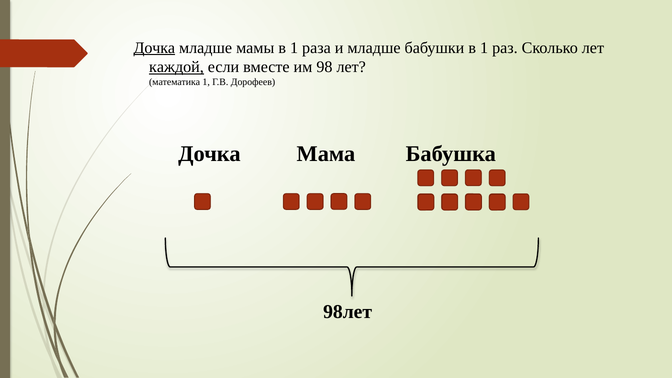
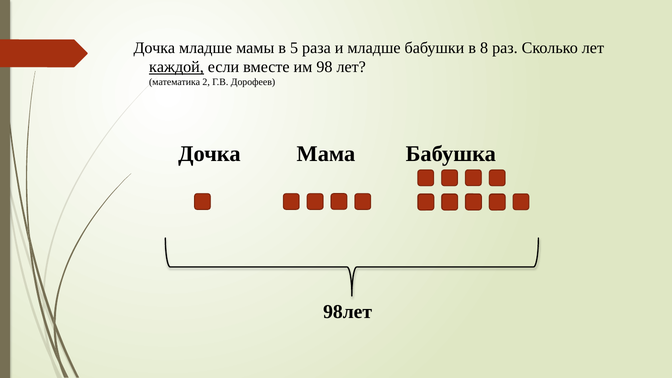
Дочка at (154, 48) underline: present -> none
мамы в 1: 1 -> 5
бабушки в 1: 1 -> 8
математика 1: 1 -> 2
